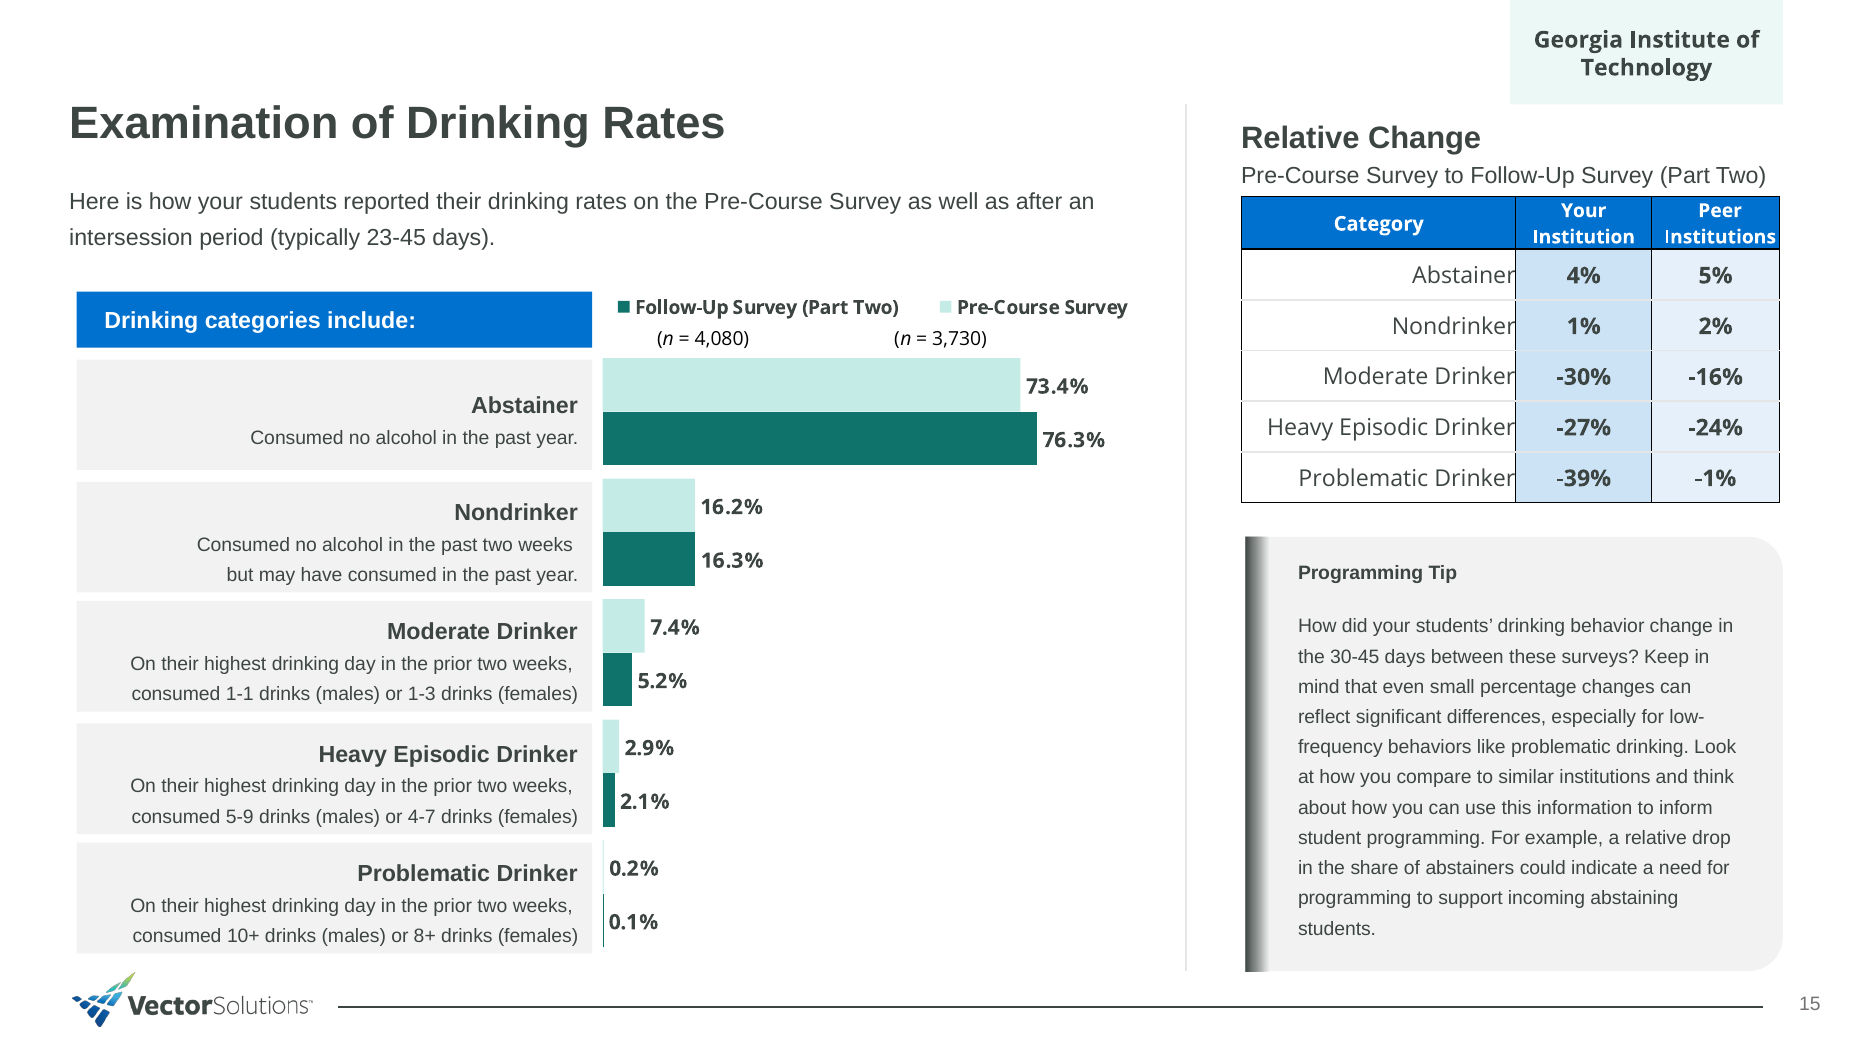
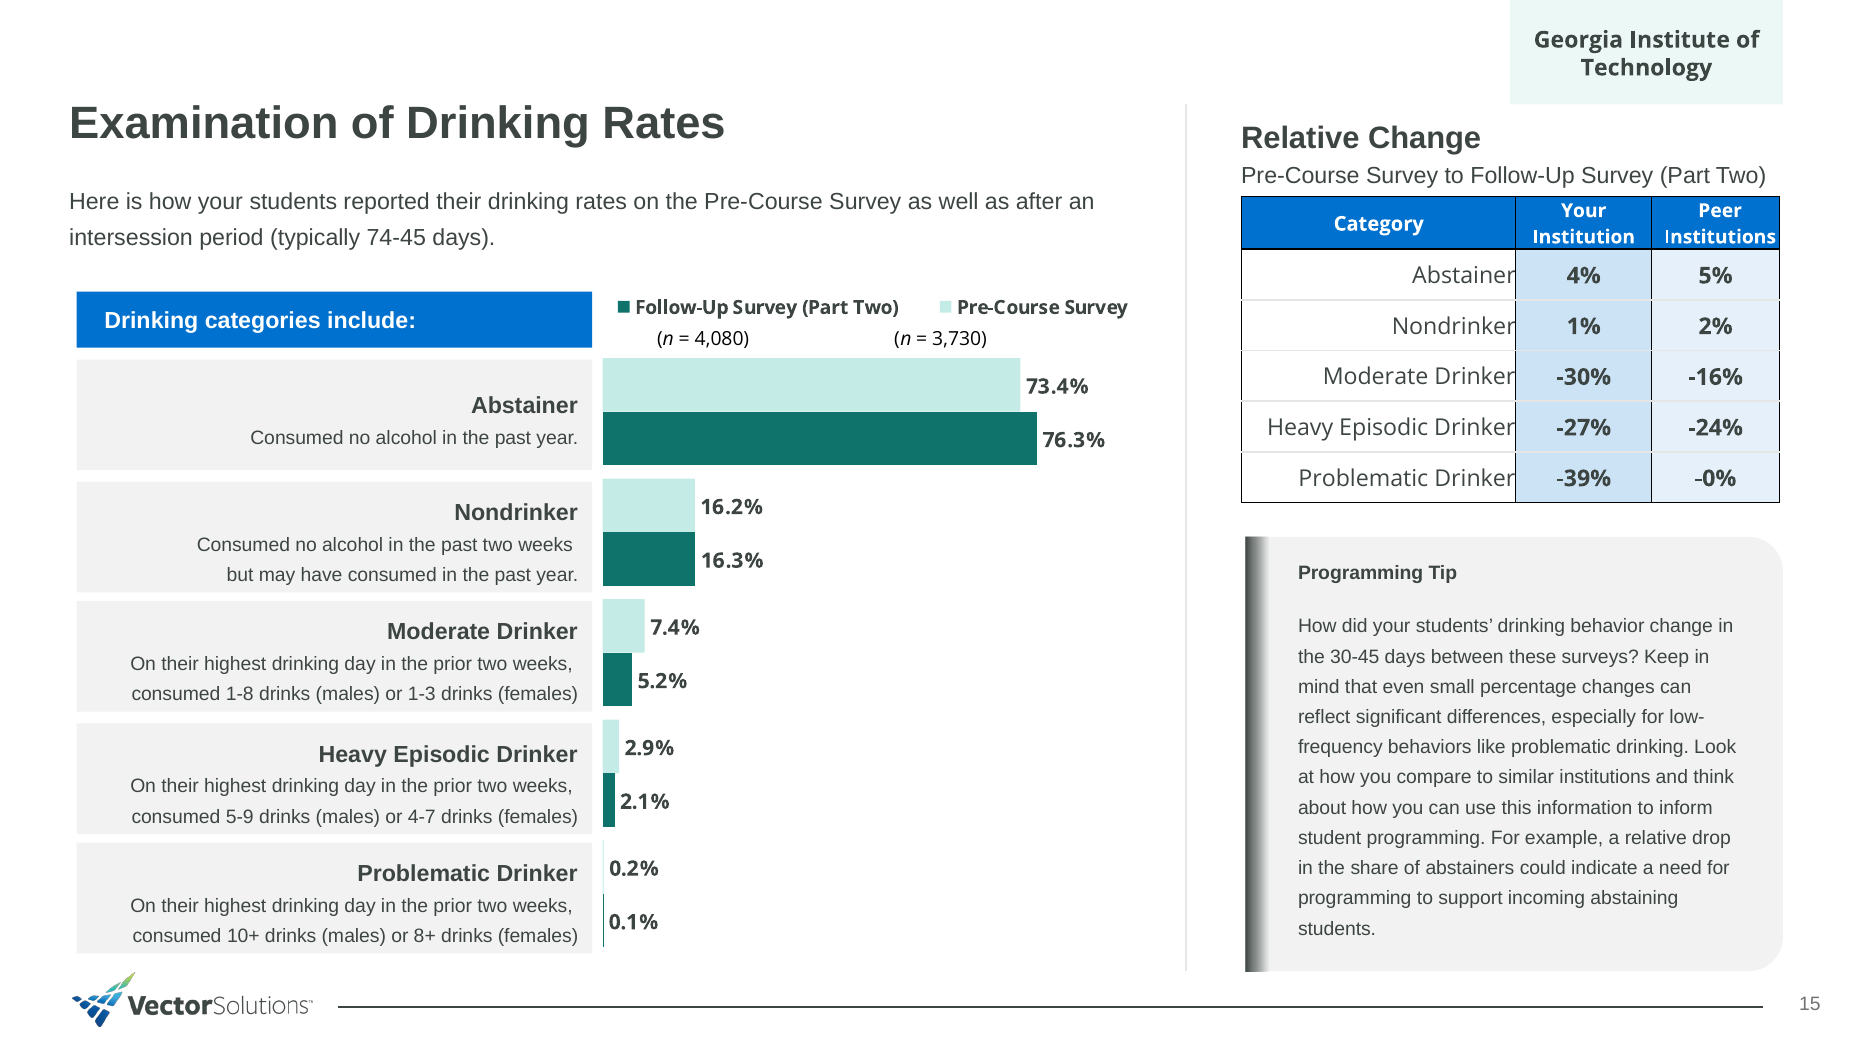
23-45: 23-45 -> 74-45
-1%: -1% -> -0%
1-1: 1-1 -> 1-8
